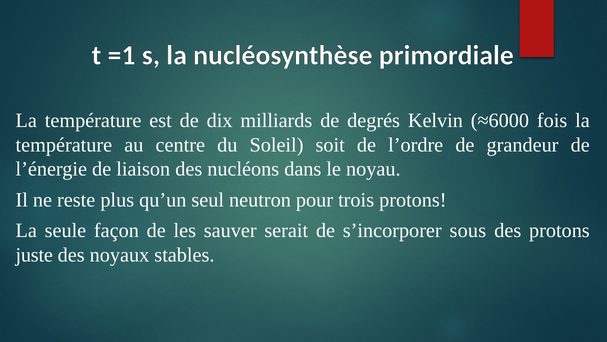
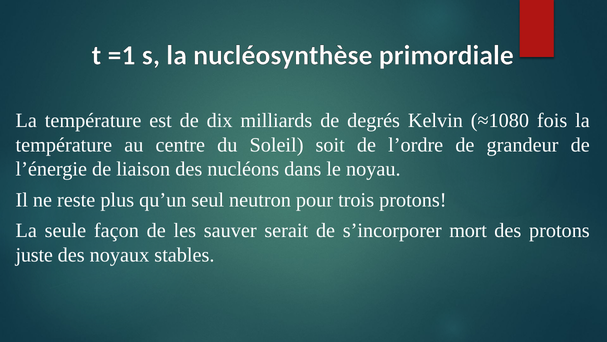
≈6000: ≈6000 -> ≈1080
sous: sous -> mort
